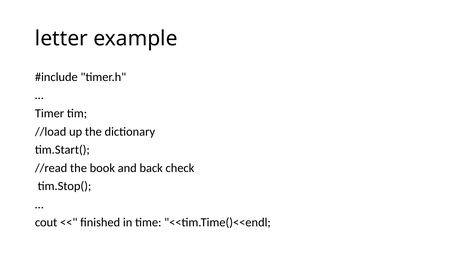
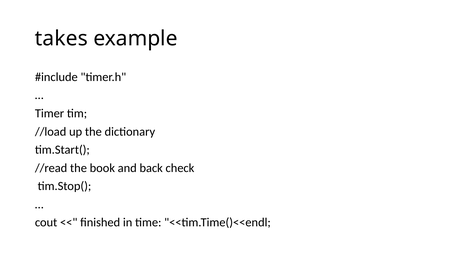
letter: letter -> takes
